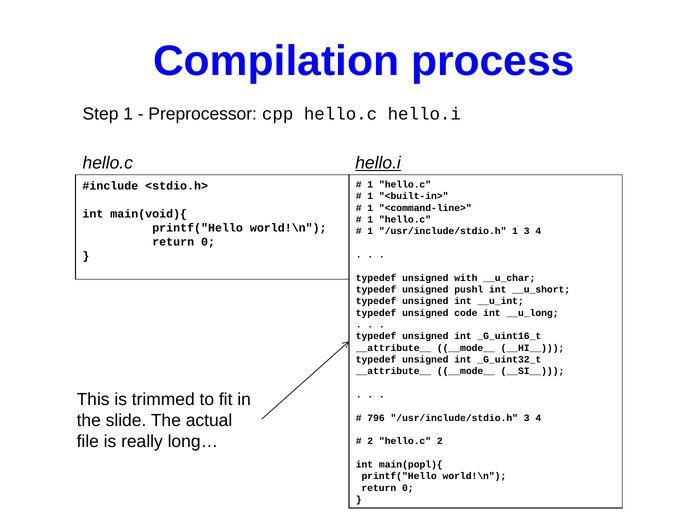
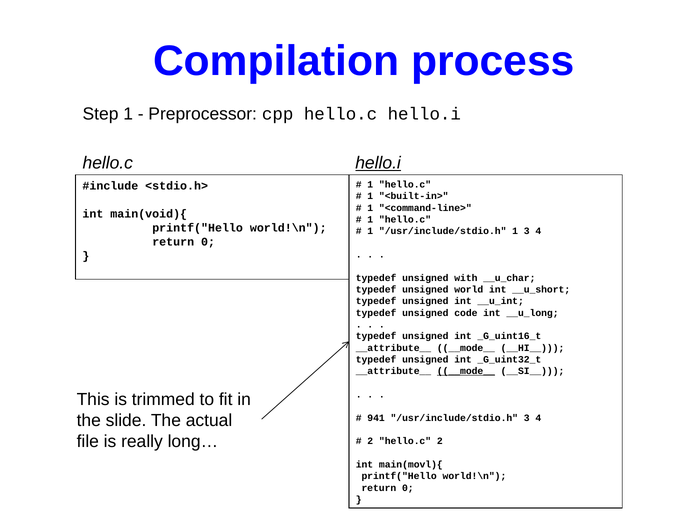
pushl: pushl -> world
__mode__ at (466, 371) underline: none -> present
796: 796 -> 941
main(popl){: main(popl){ -> main(movl){
